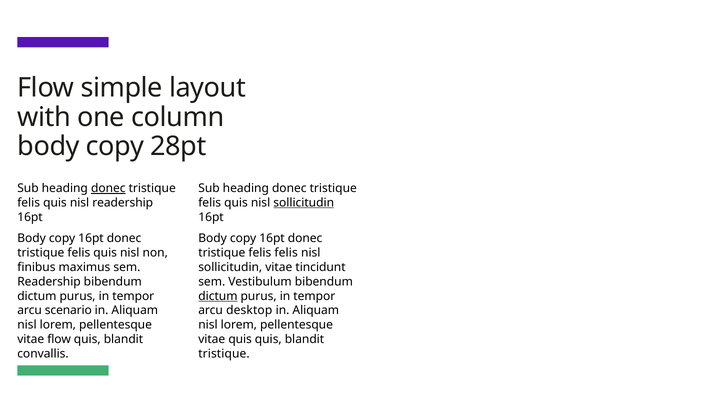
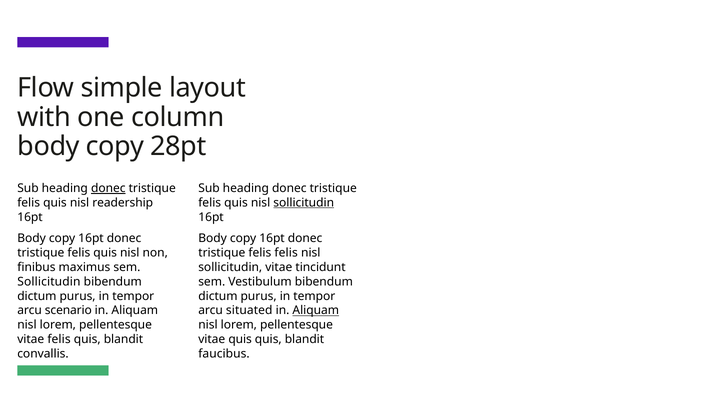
Readership at (49, 282): Readership -> Sollicitudin
dictum at (218, 296) underline: present -> none
desktop: desktop -> situated
Aliquam at (316, 311) underline: none -> present
vitae flow: flow -> felis
tristique at (224, 354): tristique -> faucibus
